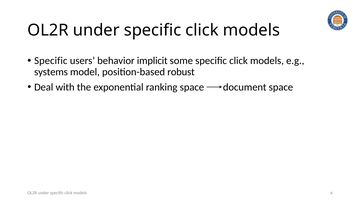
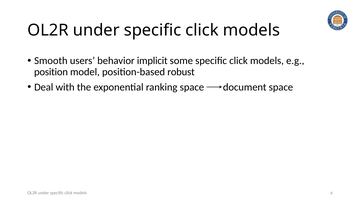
Specific at (51, 61): Specific -> Smooth
systems: systems -> position
